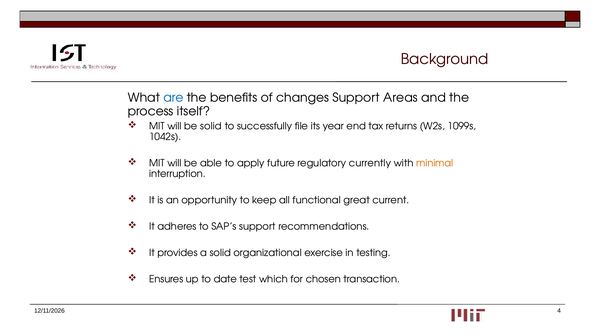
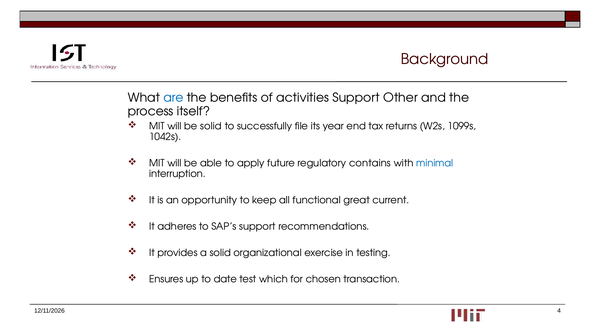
changes: changes -> activities
Areas: Areas -> Other
currently: currently -> contains
minimal colour: orange -> blue
